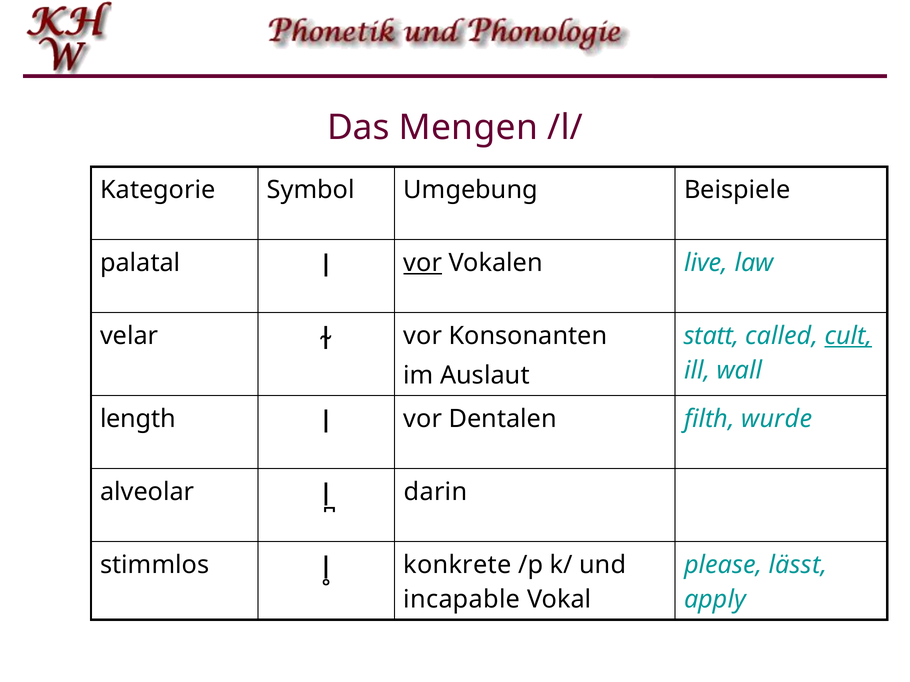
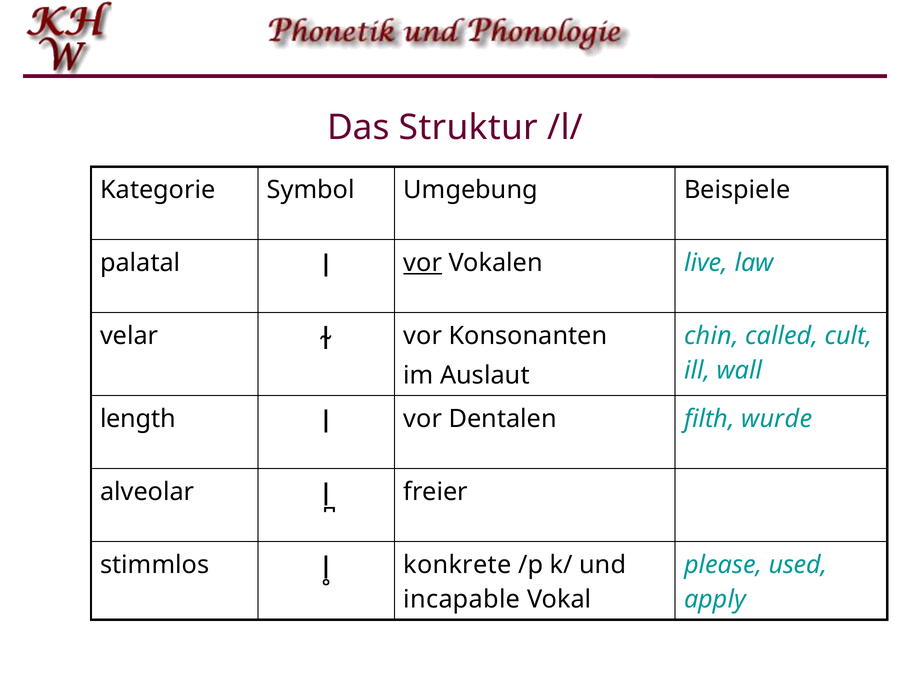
Mengen: Mengen -> Struktur
statt: statt -> chin
cult underline: present -> none
darin: darin -> freier
lässt: lässt -> used
